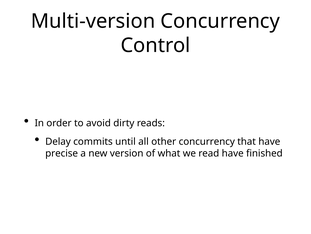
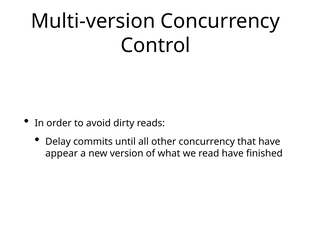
precise: precise -> appear
